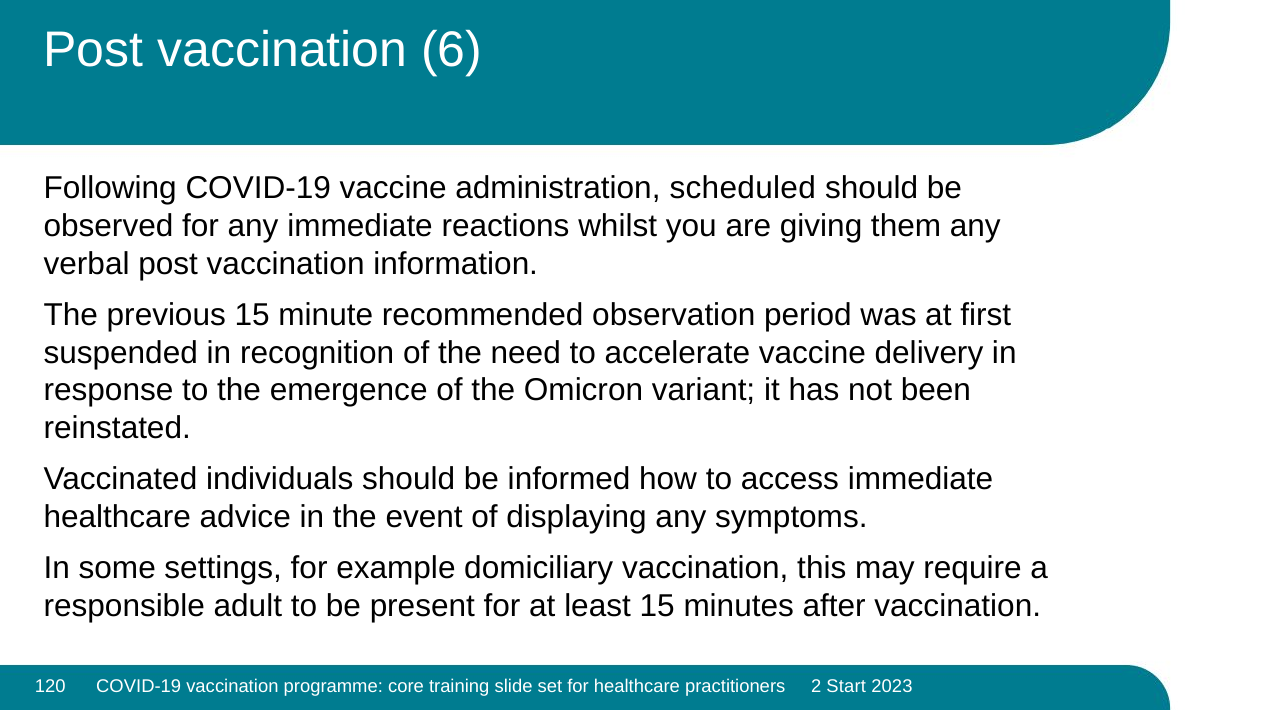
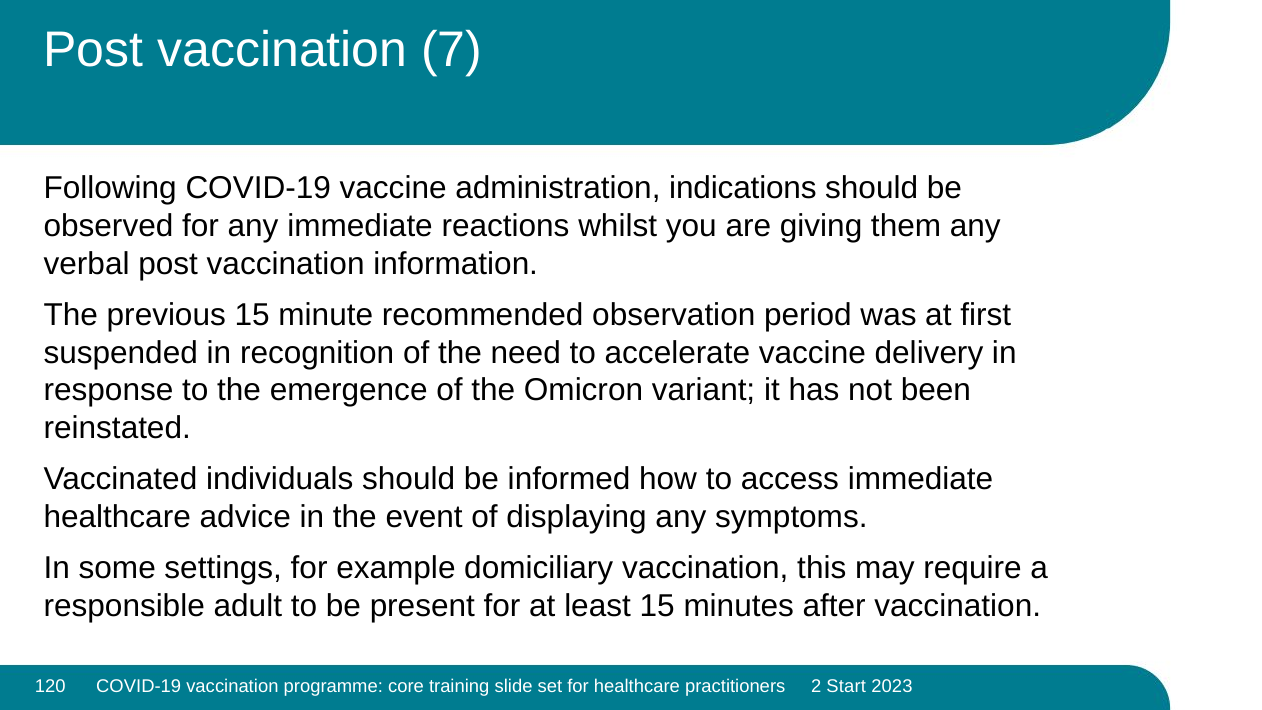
6: 6 -> 7
scheduled: scheduled -> indications
